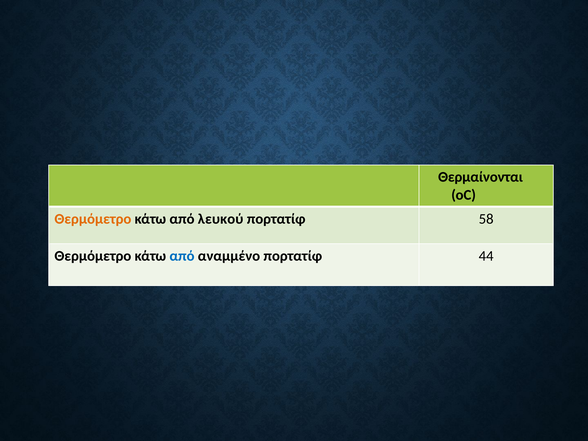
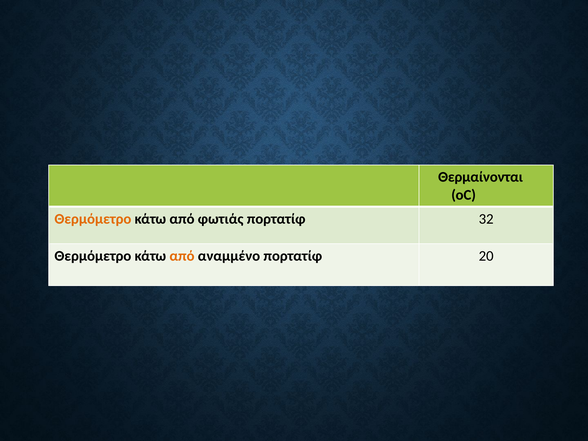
λευκού: λευκού -> φωτιάς
58: 58 -> 32
από at (182, 256) colour: blue -> orange
44: 44 -> 20
